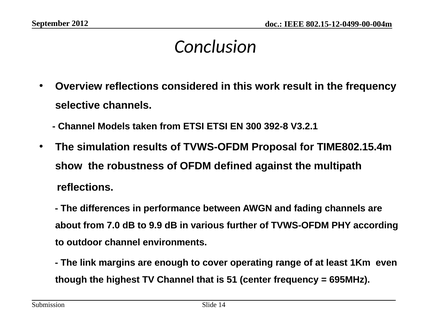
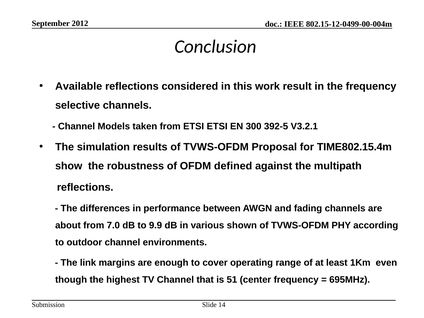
Overview: Overview -> Available
392-8: 392-8 -> 392-5
further: further -> shown
